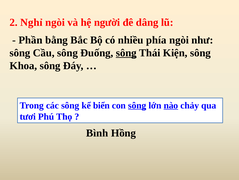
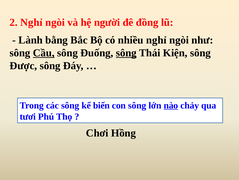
dâng: dâng -> đồng
Phần: Phần -> Lành
nhiều phía: phía -> nghỉ
Cầu underline: none -> present
Khoa: Khoa -> Được
sông at (137, 105) underline: present -> none
Bình: Bình -> Chơi
